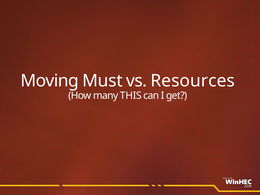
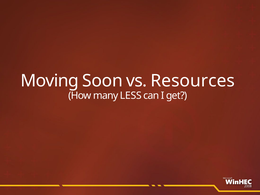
Must: Must -> Soon
THIS: THIS -> LESS
